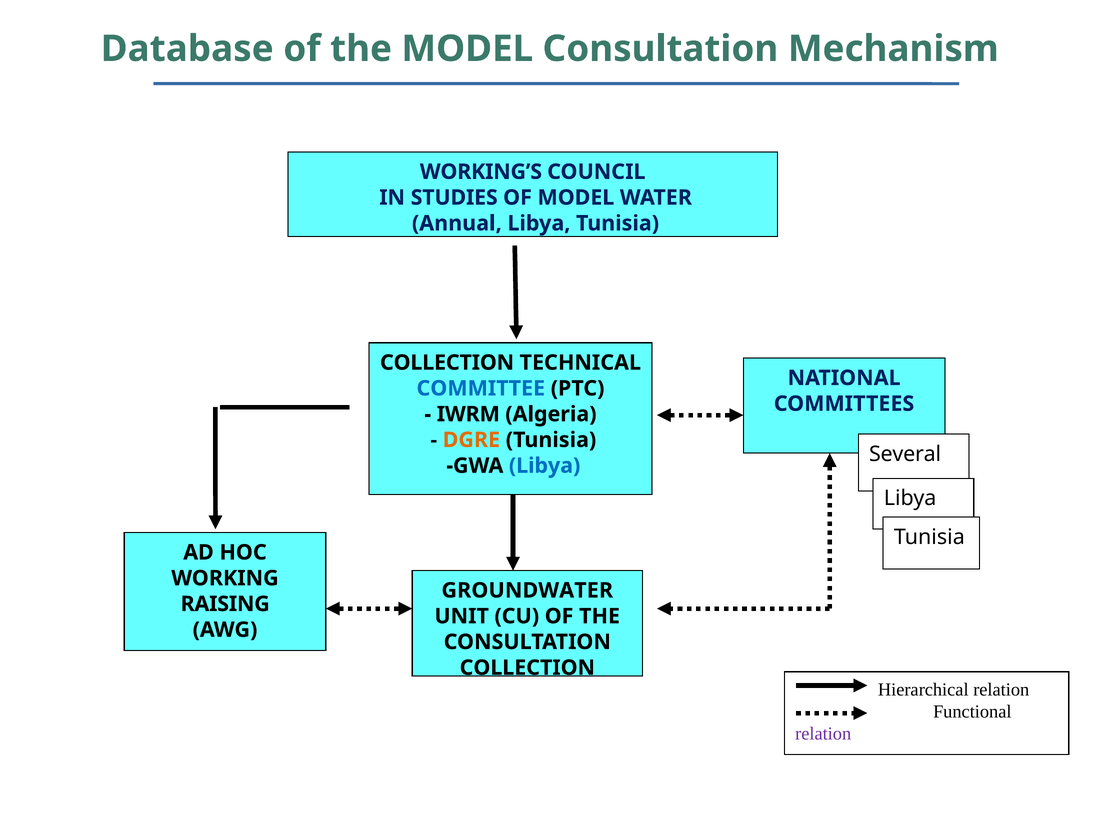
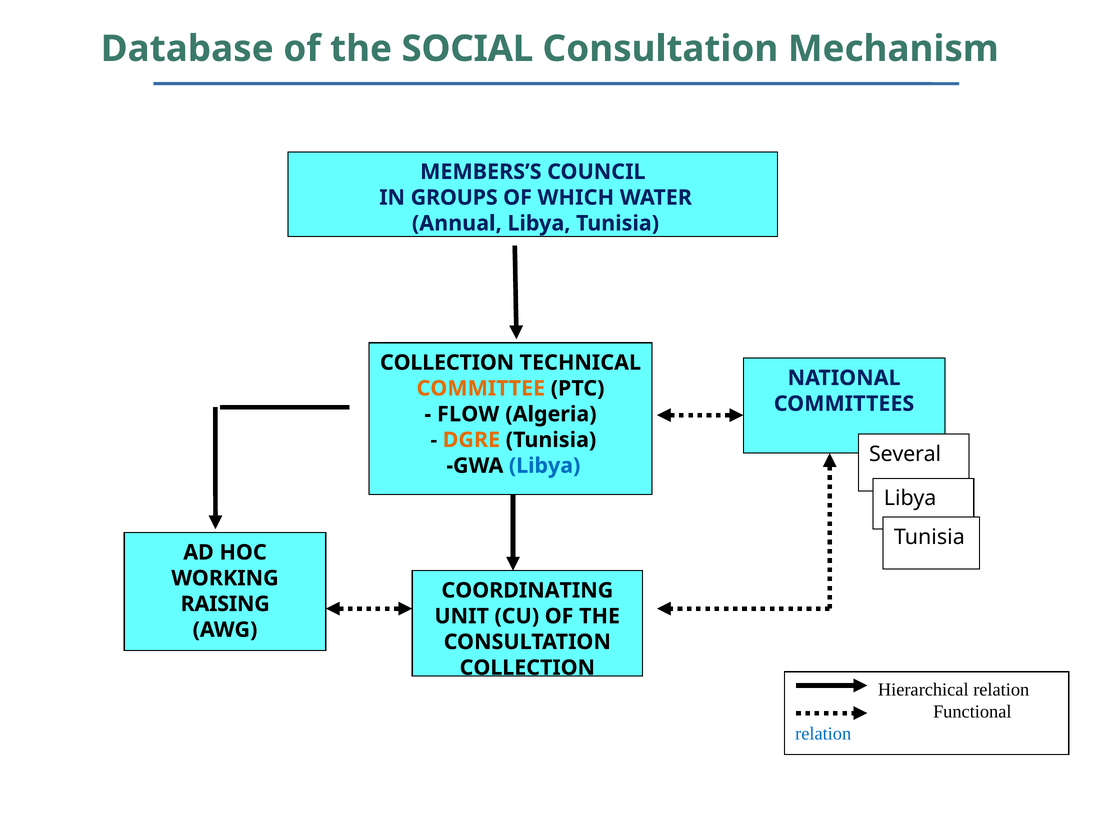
the MODEL: MODEL -> SOCIAL
WORKING’S: WORKING’S -> MEMBERS’S
STUDIES: STUDIES -> GROUPS
OF MODEL: MODEL -> WHICH
COMMITTEE colour: blue -> orange
IWRM: IWRM -> FLOW
GROUNDWATER: GROUNDWATER -> COORDINATING
relation at (823, 734) colour: purple -> blue
